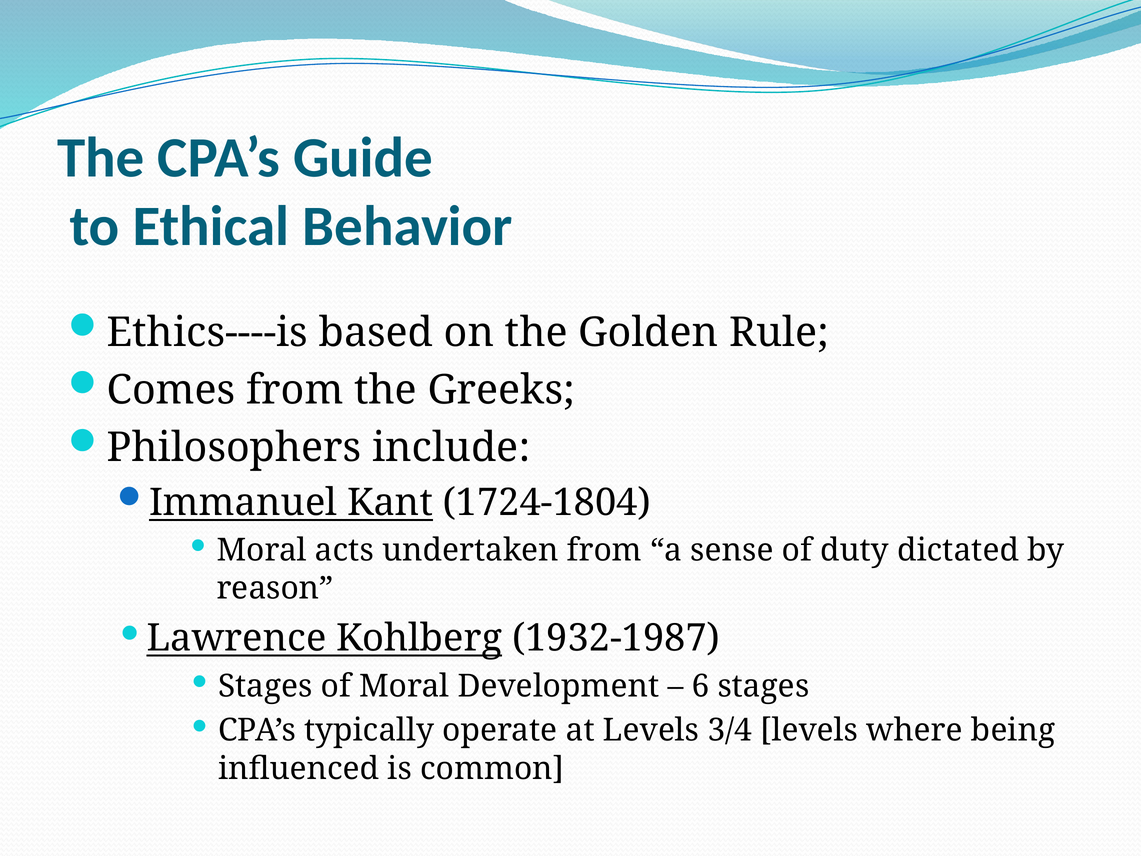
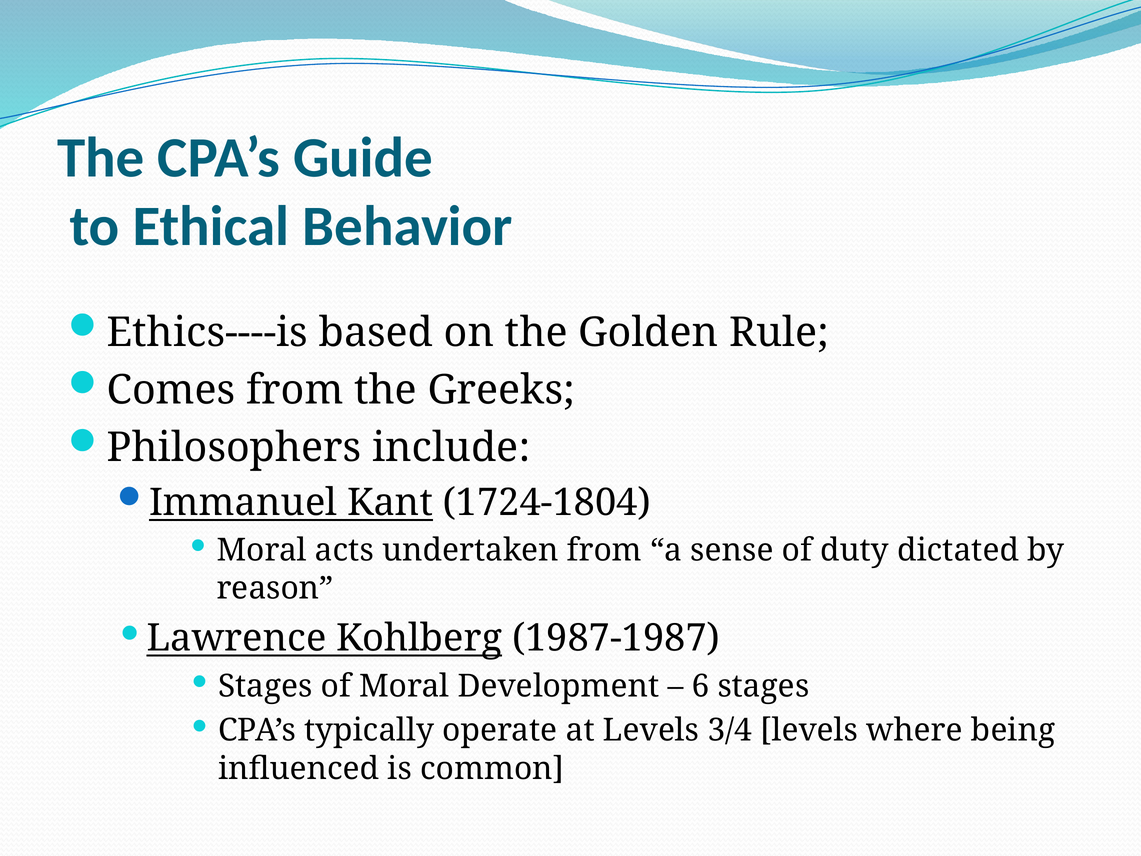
1932-1987: 1932-1987 -> 1987-1987
